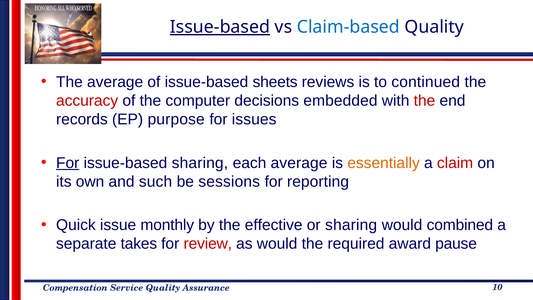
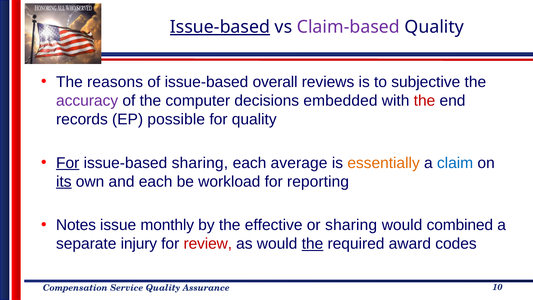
Claim-based colour: blue -> purple
The average: average -> reasons
sheets: sheets -> overall
continued: continued -> subjective
accuracy colour: red -> purple
purpose: purpose -> possible
for issues: issues -> quality
claim colour: red -> blue
its underline: none -> present
and such: such -> each
sessions: sessions -> workload
Quick: Quick -> Notes
takes: takes -> injury
the at (312, 244) underline: none -> present
pause: pause -> codes
